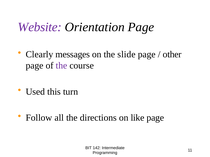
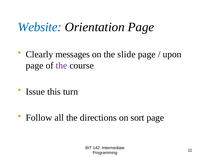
Website colour: purple -> blue
other: other -> upon
Used: Used -> Issue
like: like -> sort
